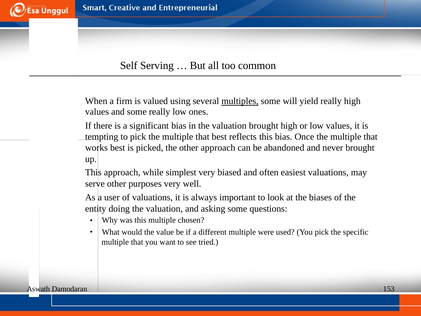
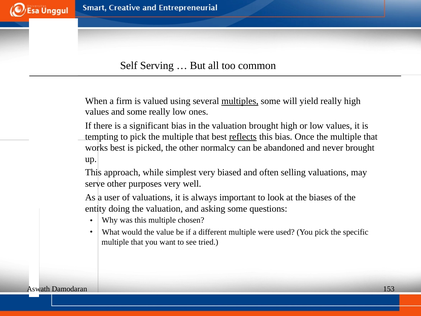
reflects underline: none -> present
other approach: approach -> normalcy
easiest: easiest -> selling
